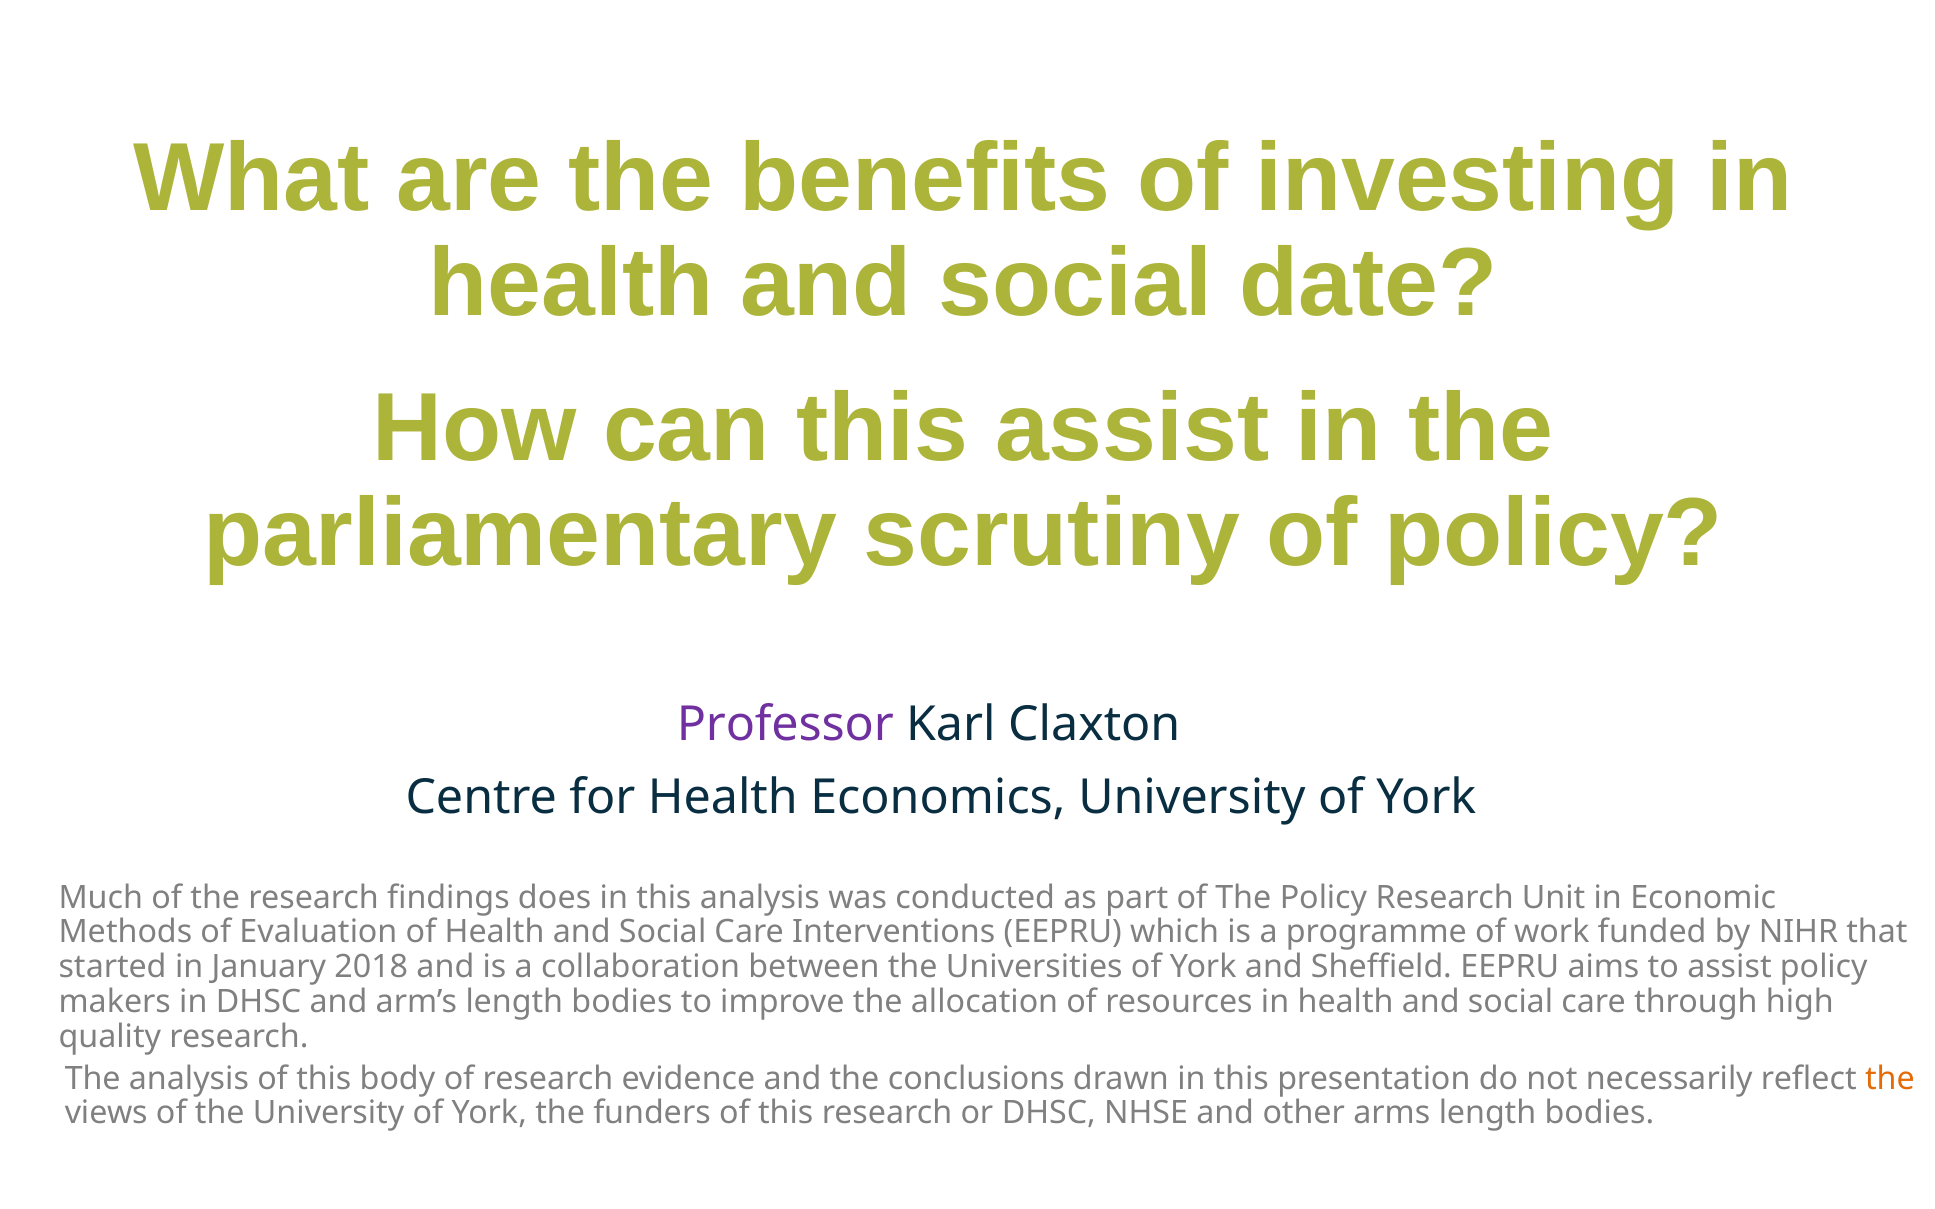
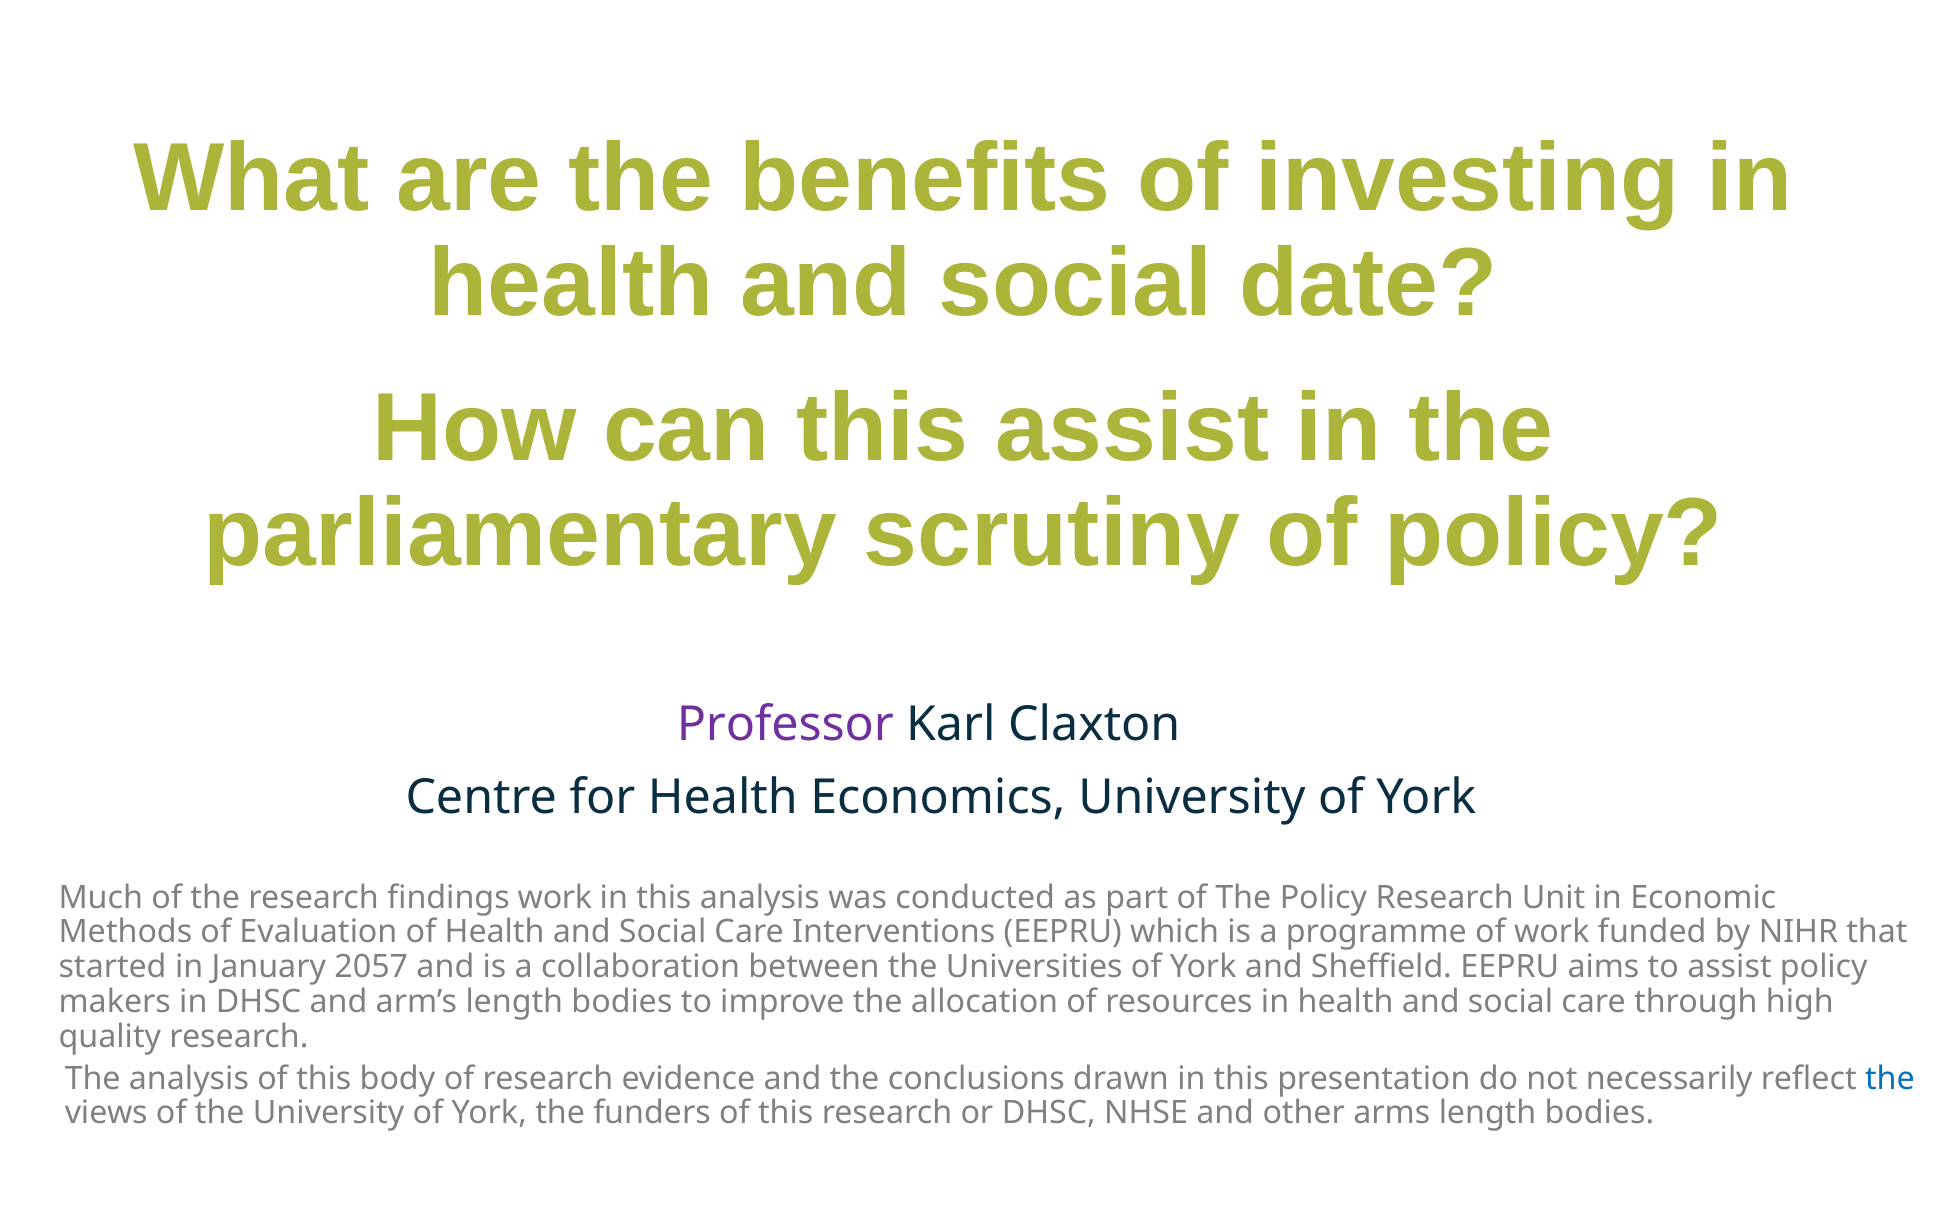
findings does: does -> work
2018: 2018 -> 2057
the at (1890, 1079) colour: orange -> blue
